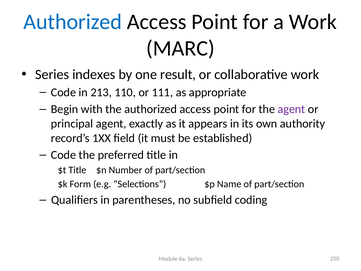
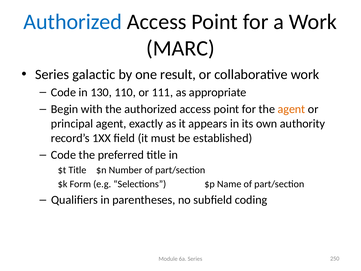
indexes: indexes -> galactic
213: 213 -> 130
agent at (291, 109) colour: purple -> orange
